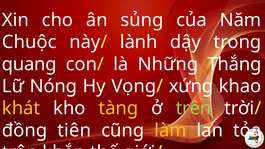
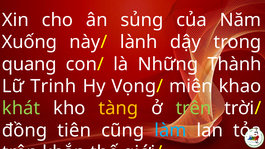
Chuộc: Chuộc -> Xuống
Thắng: Thắng -> Thành
Nóng: Nóng -> Trinh
xứng: xứng -> miên
khát colour: yellow -> light green
làm colour: yellow -> light blue
